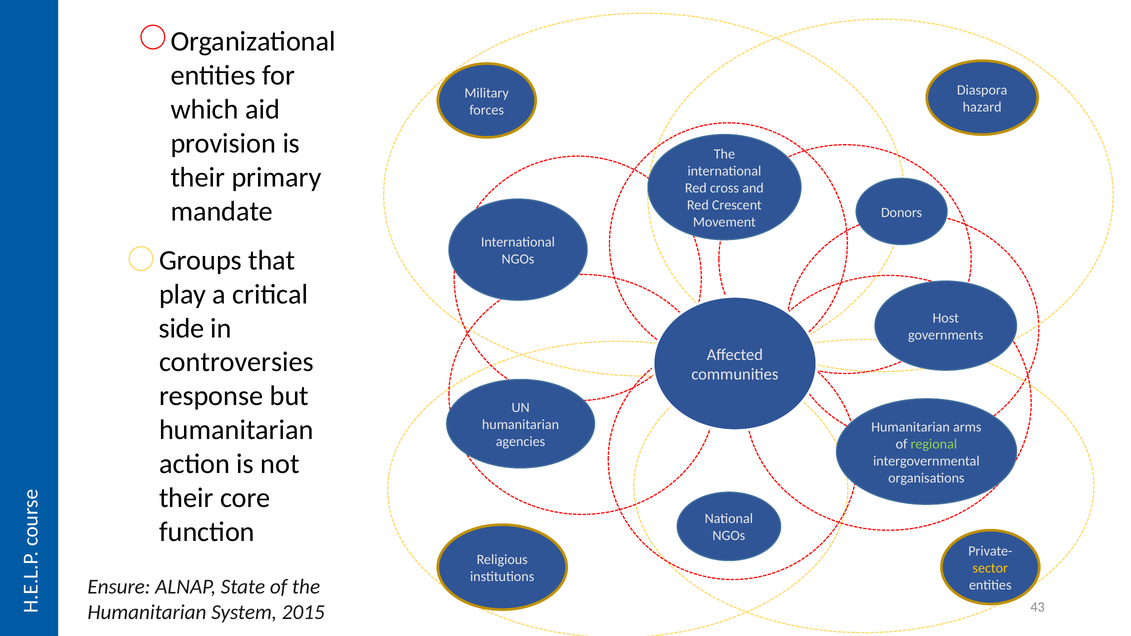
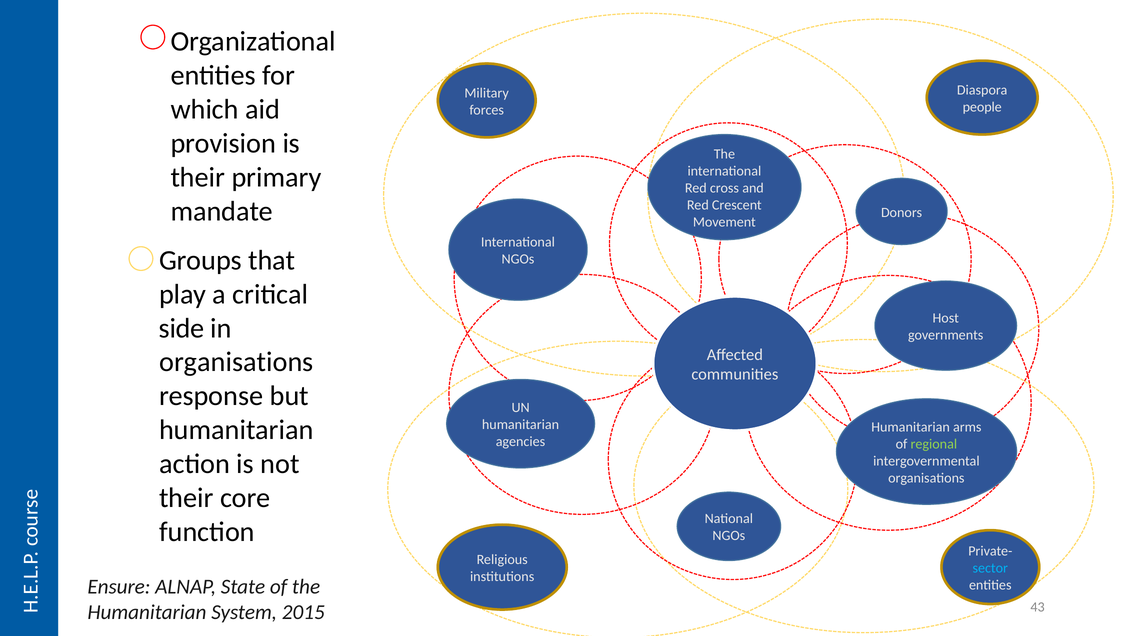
hazard: hazard -> people
controversies at (236, 362): controversies -> organisations
sector colour: yellow -> light blue
